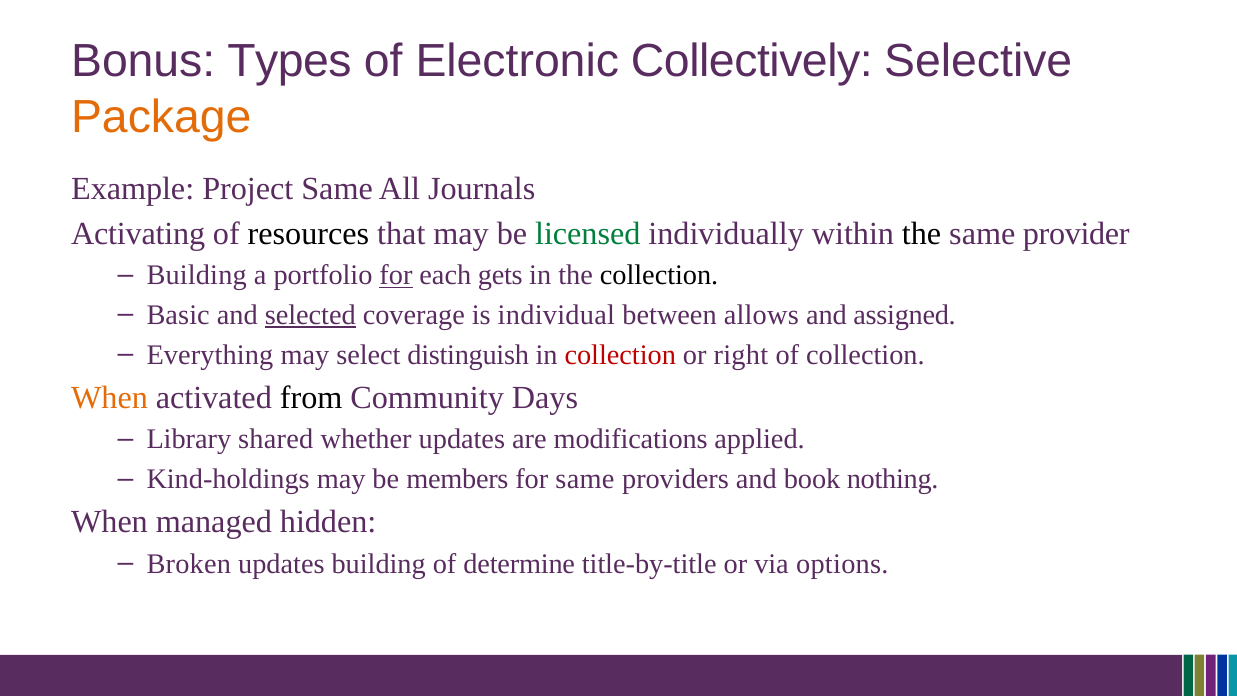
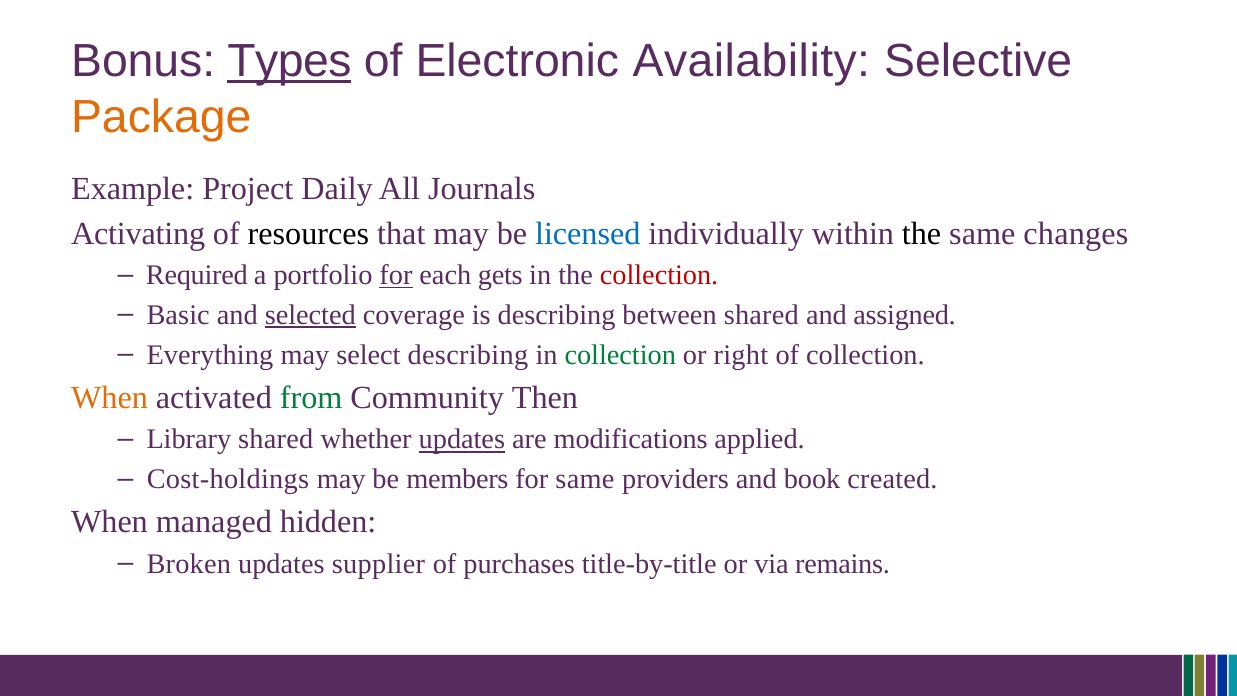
Types underline: none -> present
Collectively: Collectively -> Availability
Project Same: Same -> Daily
licensed colour: green -> blue
provider: provider -> changes
Building at (197, 275): Building -> Required
collection at (659, 275) colour: black -> red
is individual: individual -> describing
between allows: allows -> shared
select distinguish: distinguish -> describing
collection at (620, 355) colour: red -> green
from colour: black -> green
Days: Days -> Then
updates at (462, 439) underline: none -> present
Kind-holdings: Kind-holdings -> Cost-holdings
nothing: nothing -> created
updates building: building -> supplier
determine: determine -> purchases
options: options -> remains
